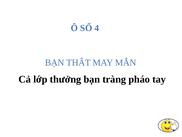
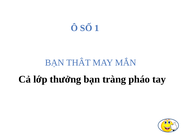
4: 4 -> 1
